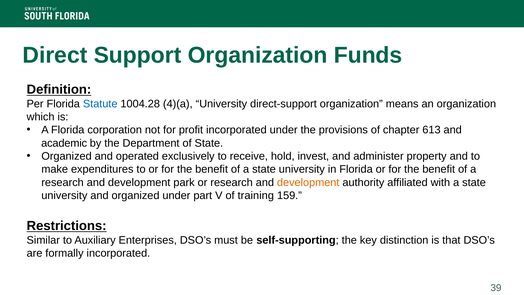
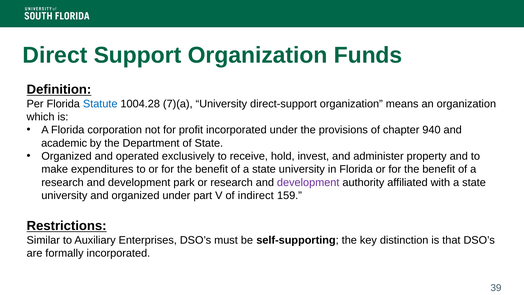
4)(a: 4)(a -> 7)(a
613: 613 -> 940
development at (308, 182) colour: orange -> purple
training: training -> indirect
